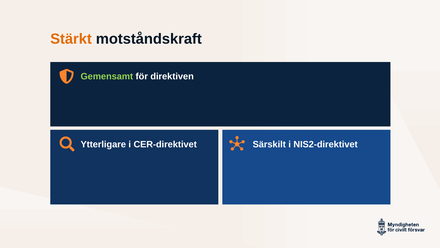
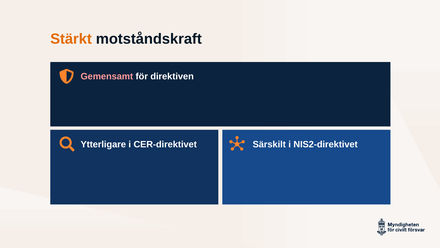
Gemensamt colour: light green -> pink
